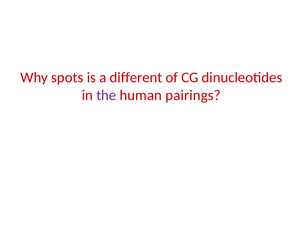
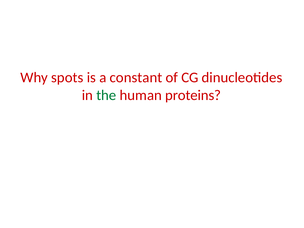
different: different -> constant
the colour: purple -> green
pairings: pairings -> proteins
